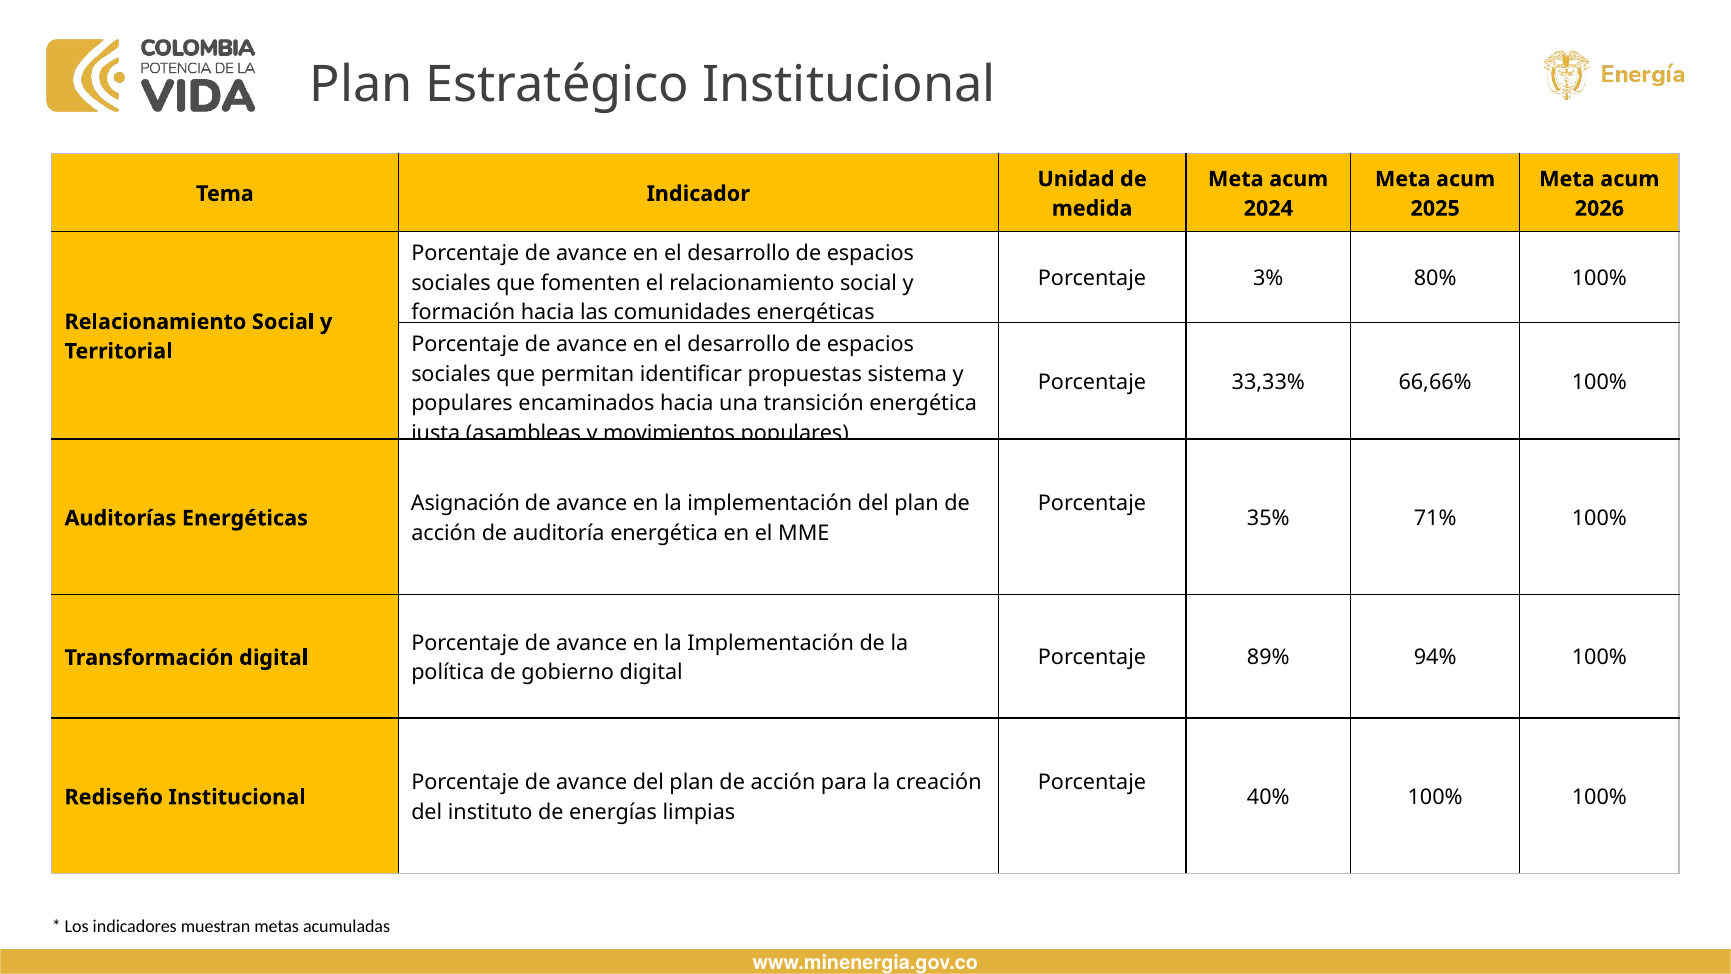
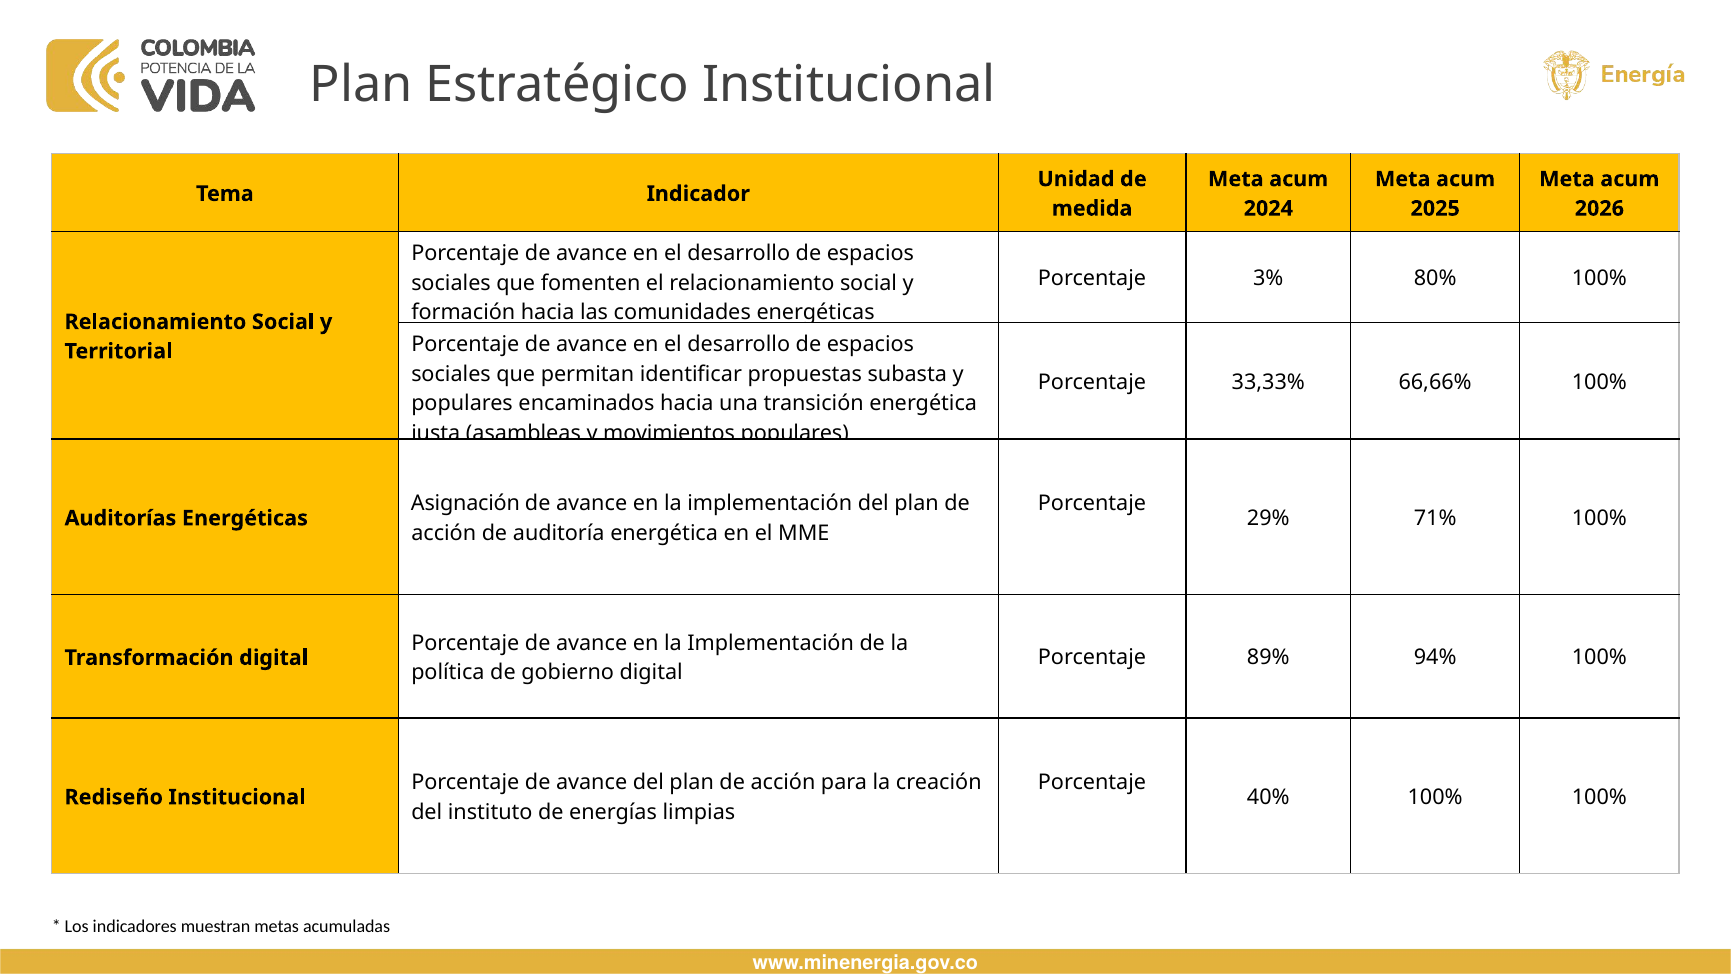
sistema: sistema -> subasta
35%: 35% -> 29%
